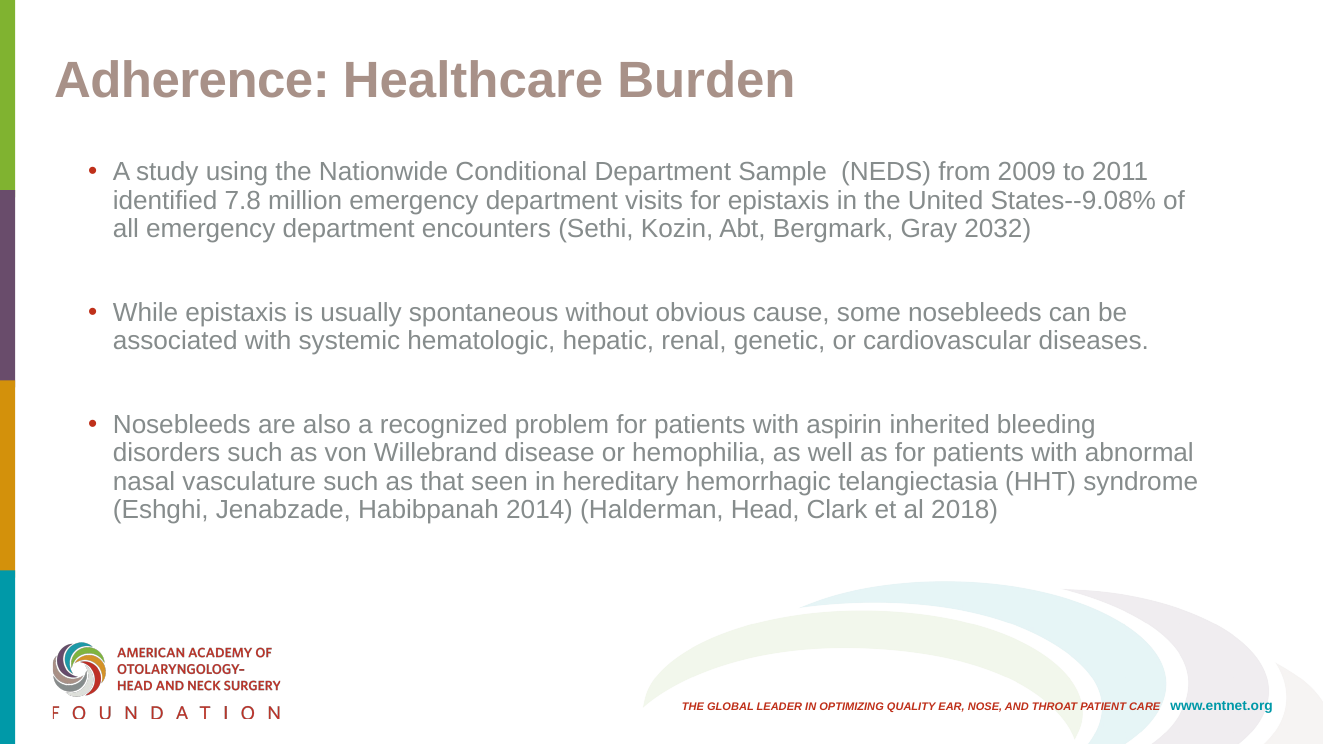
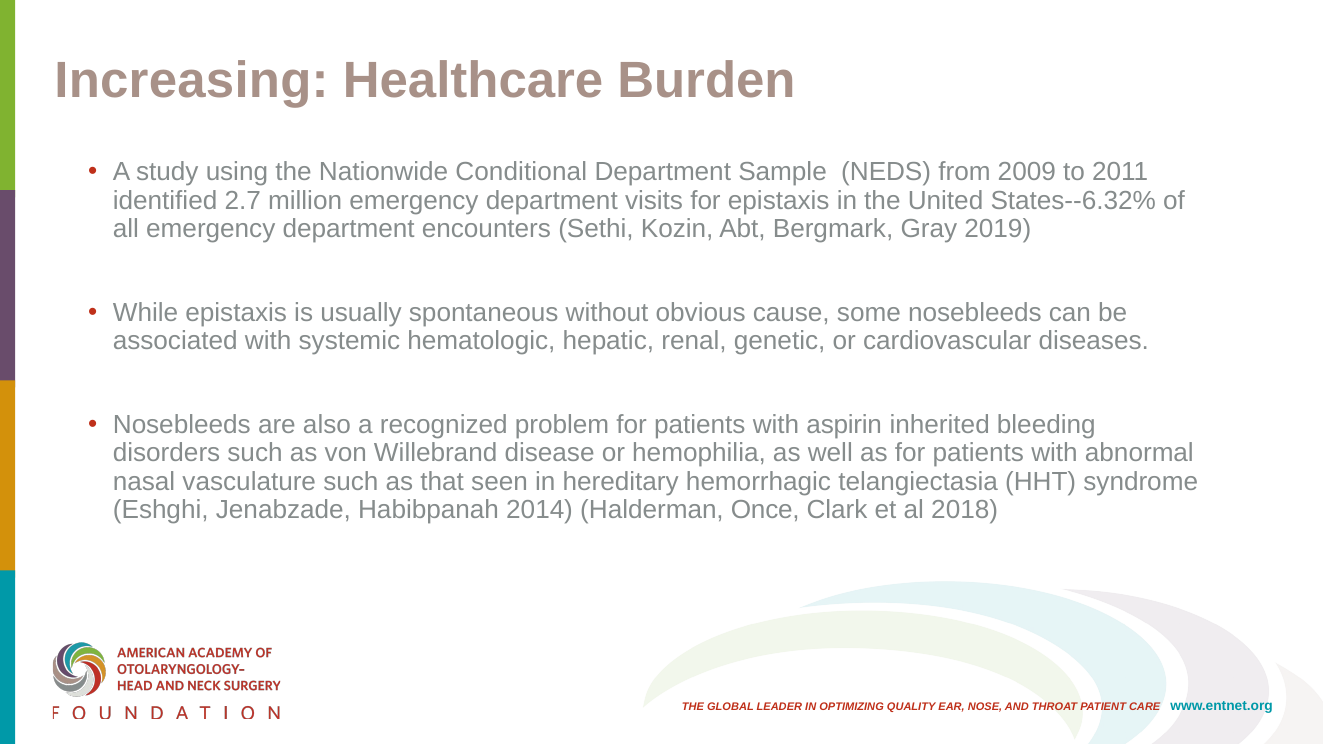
Adherence: Adherence -> Increasing
7.8: 7.8 -> 2.7
States--9.08%: States--9.08% -> States--6.32%
2032: 2032 -> 2019
Head: Head -> Once
